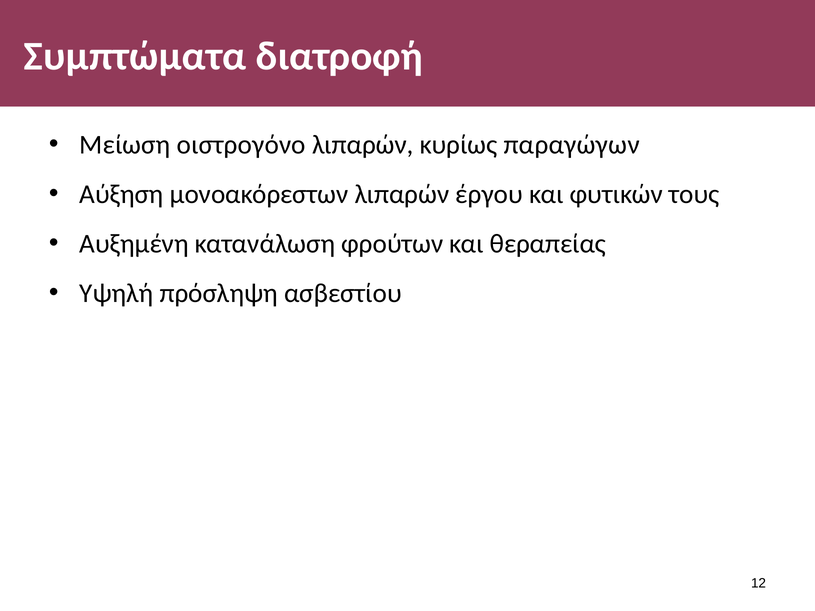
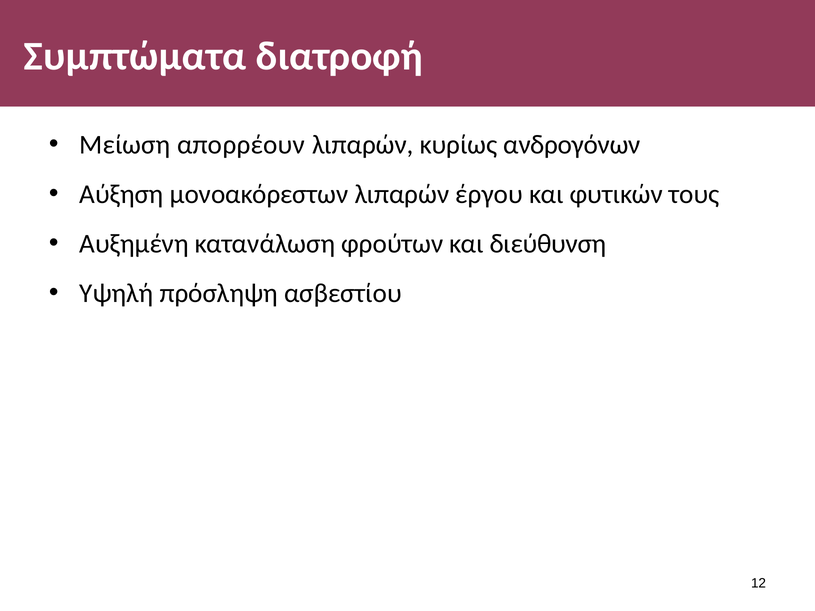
οιστρογόνο: οιστρογόνο -> απορρέουν
παραγώγων: παραγώγων -> ανδρογόνων
θεραπείας: θεραπείας -> διεύθυνση
